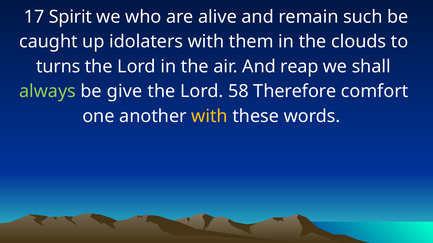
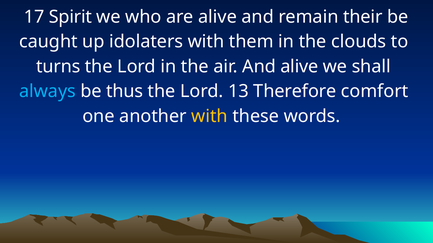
such: such -> their
And reap: reap -> alive
always colour: light green -> light blue
give: give -> thus
58: 58 -> 13
